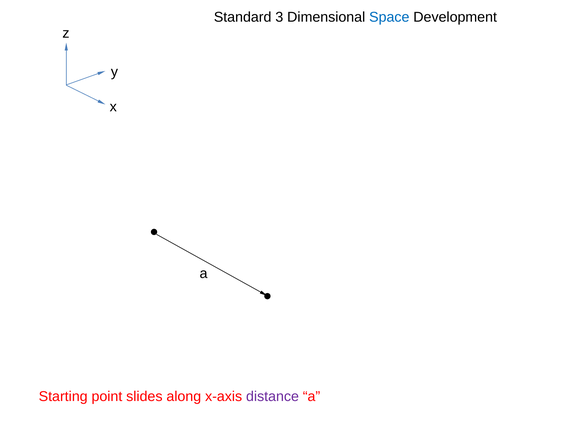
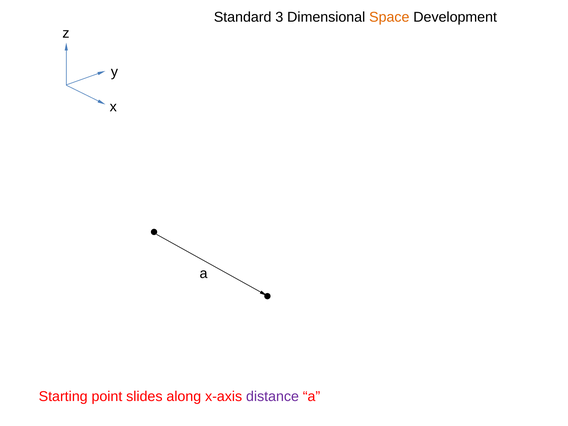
Space colour: blue -> orange
